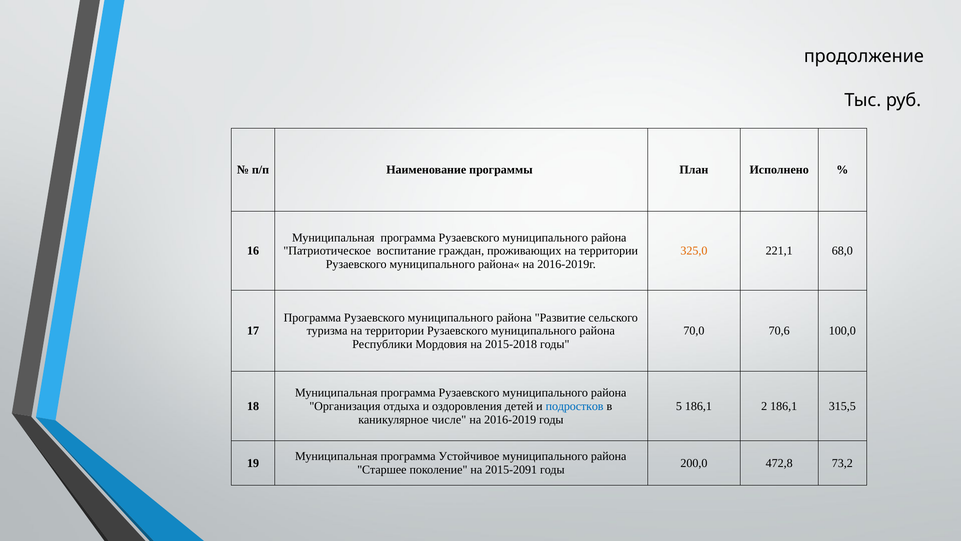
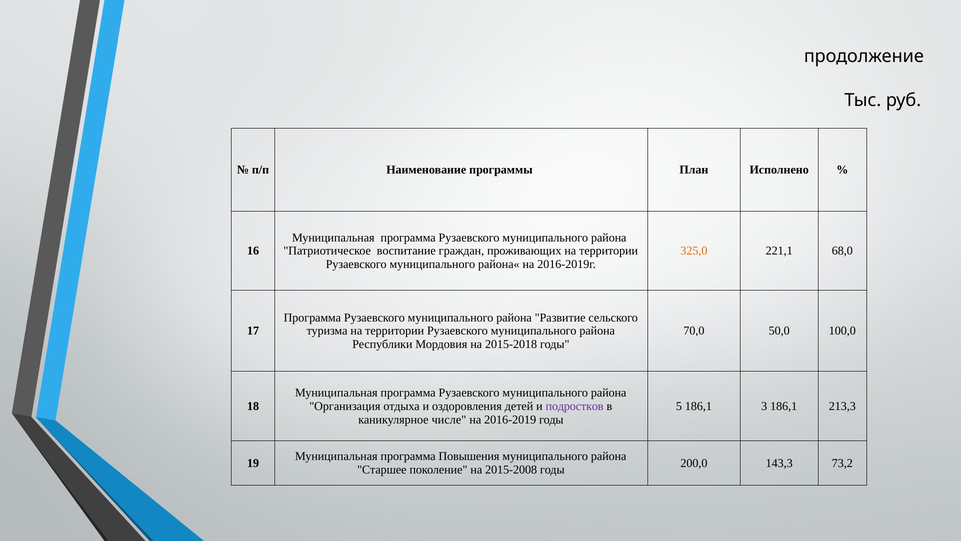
70,6: 70,6 -> 50,0
подростков colour: blue -> purple
2: 2 -> 3
315,5: 315,5 -> 213,3
Устойчивое: Устойчивое -> Повышения
472,8: 472,8 -> 143,3
2015-2091: 2015-2091 -> 2015-2008
